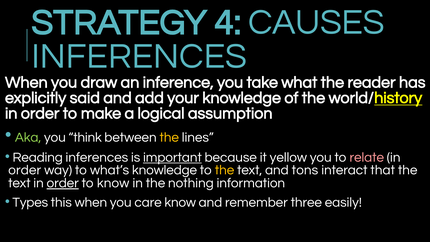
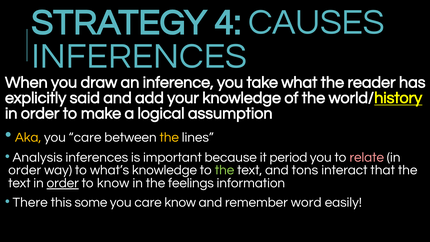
Aka colour: light green -> yellow
think at (85, 137): think -> care
Reading: Reading -> Analysis
important underline: present -> none
yellow: yellow -> period
the at (225, 170) colour: yellow -> light green
nothing: nothing -> feelings
Types: Types -> There
this when: when -> some
three: three -> word
